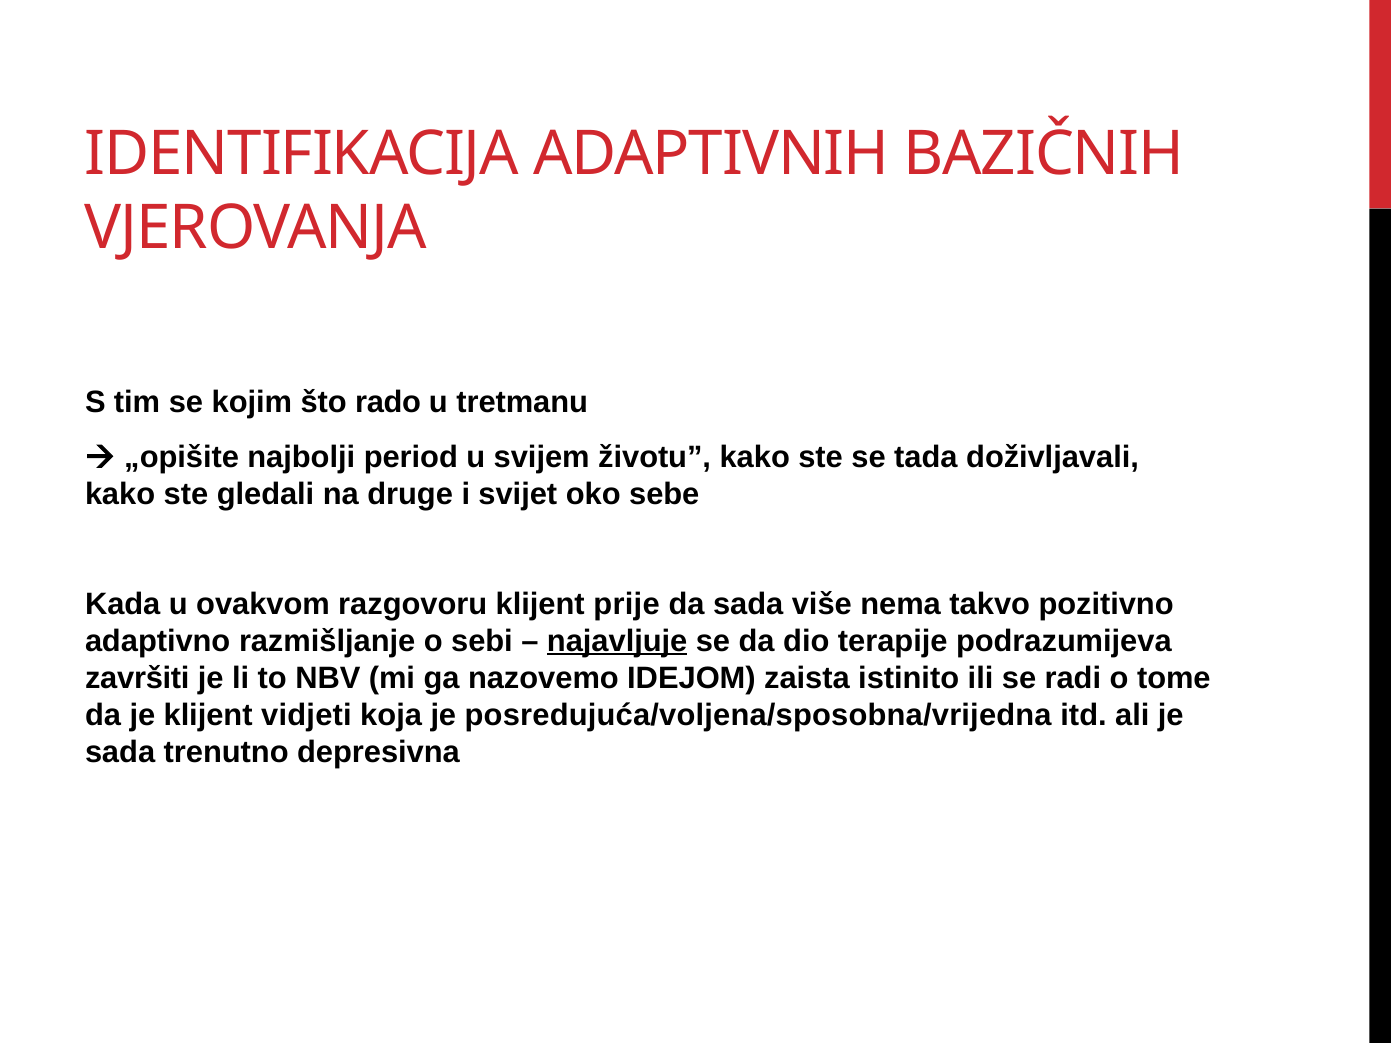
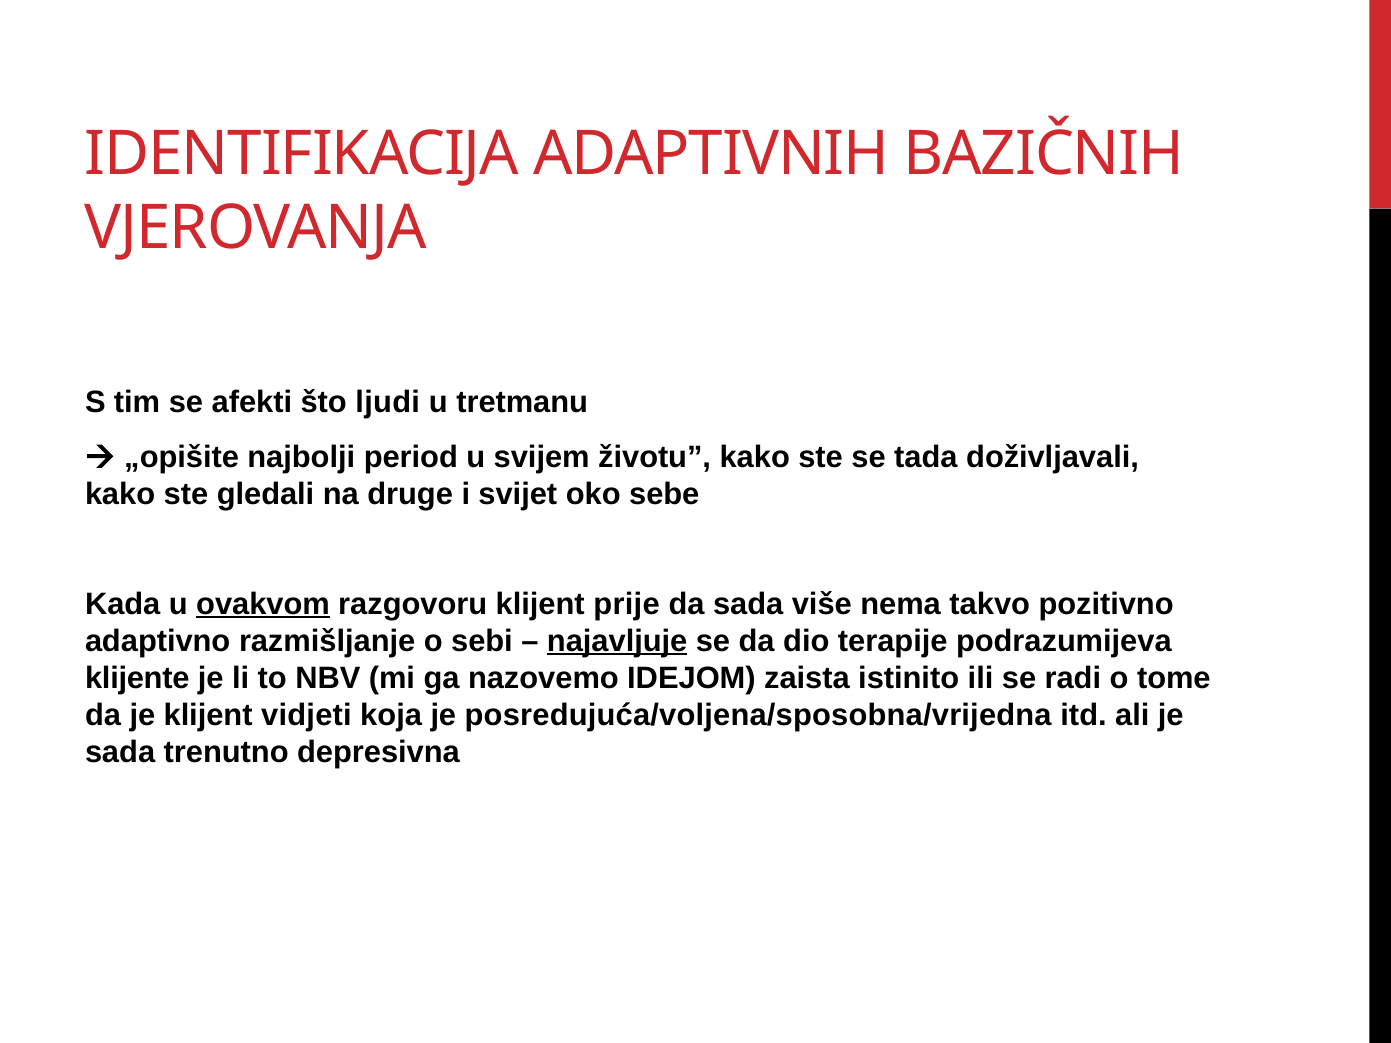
kojim: kojim -> afekti
rado: rado -> ljudi
ovakvom underline: none -> present
završiti: završiti -> klijente
